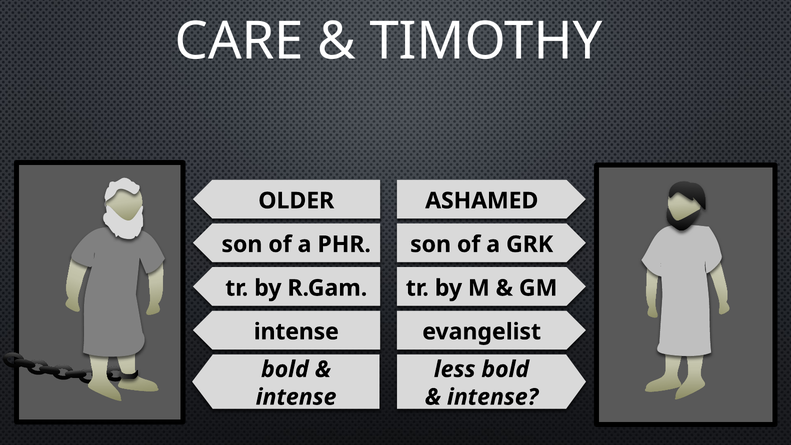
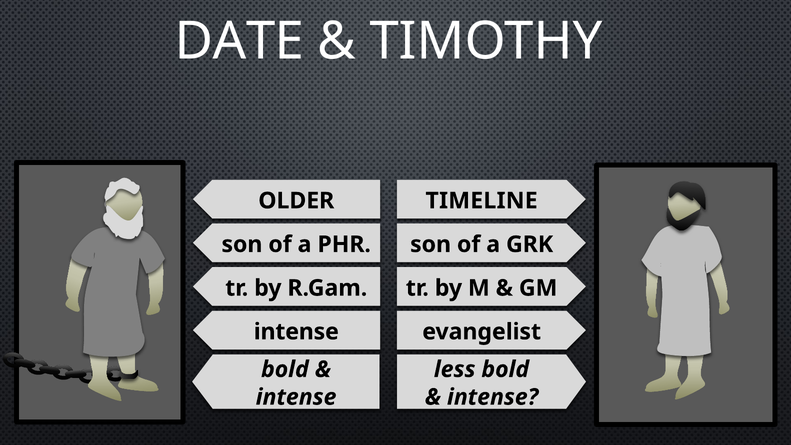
CARE: CARE -> DATE
ASHAMED: ASHAMED -> TIMELINE
